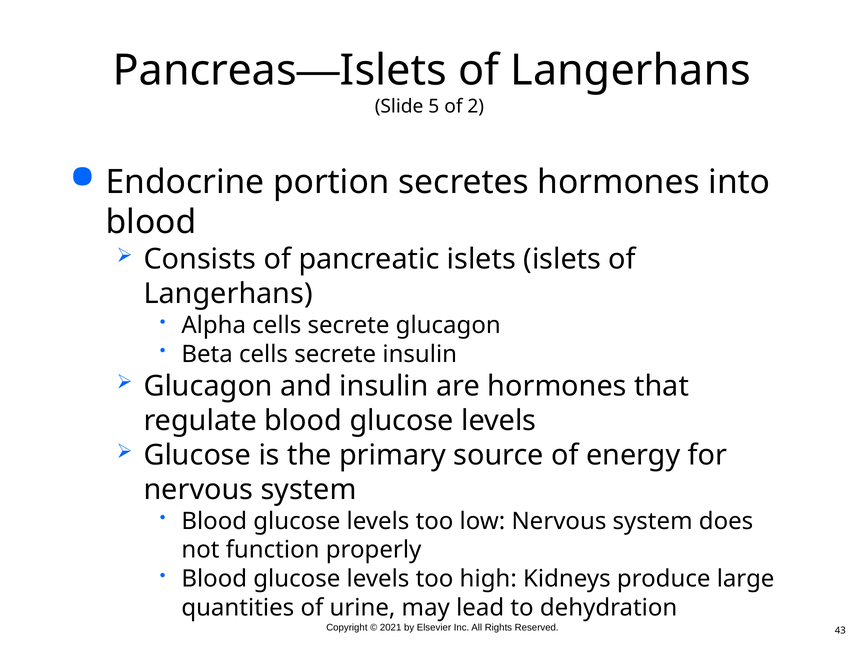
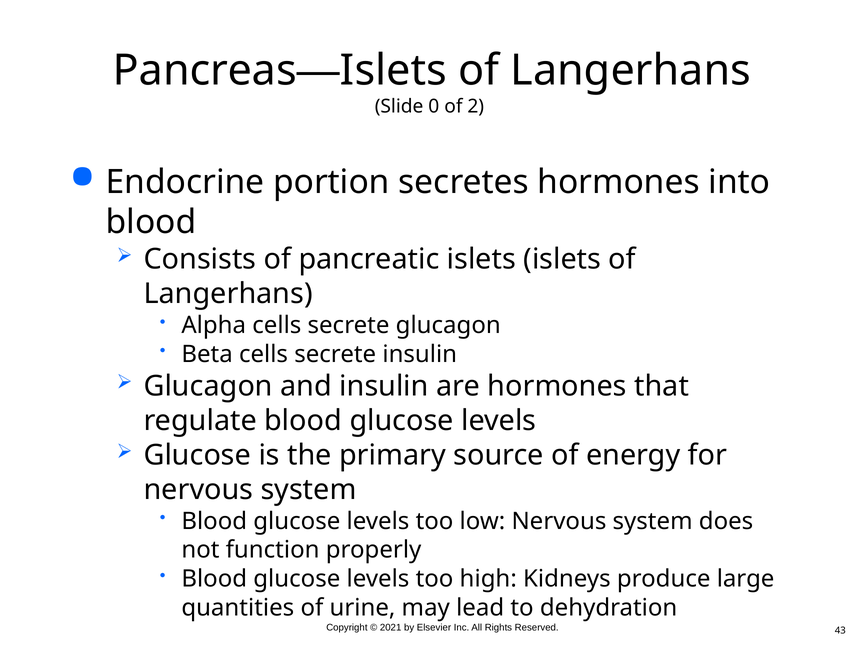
5: 5 -> 0
